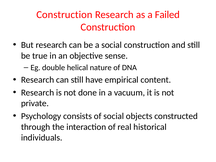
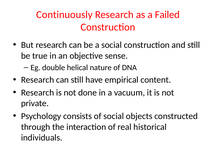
Construction at (64, 15): Construction -> Continuously
